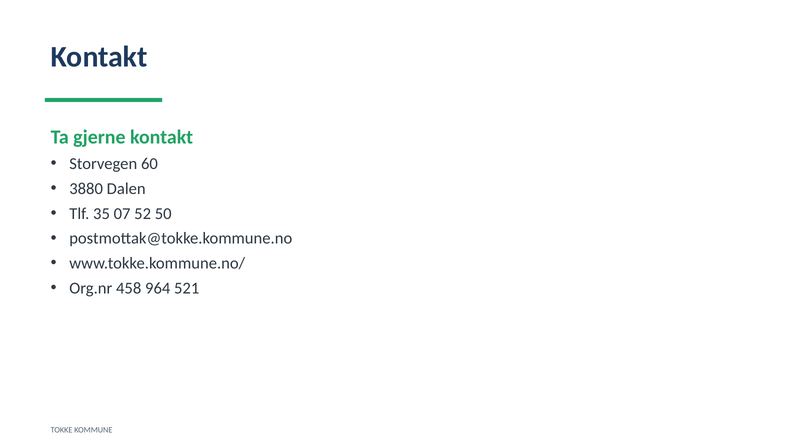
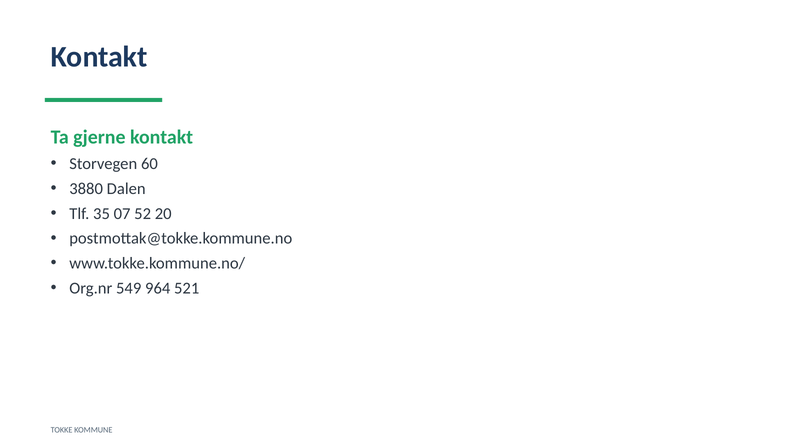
50: 50 -> 20
458: 458 -> 549
